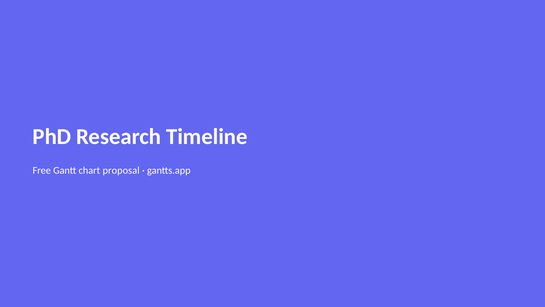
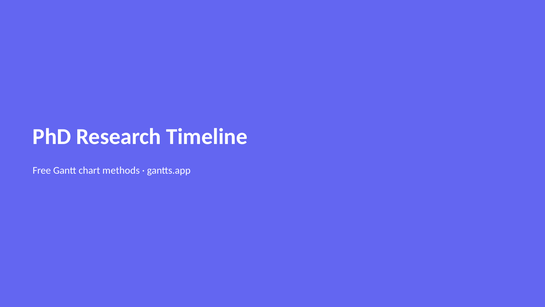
proposal: proposal -> methods
